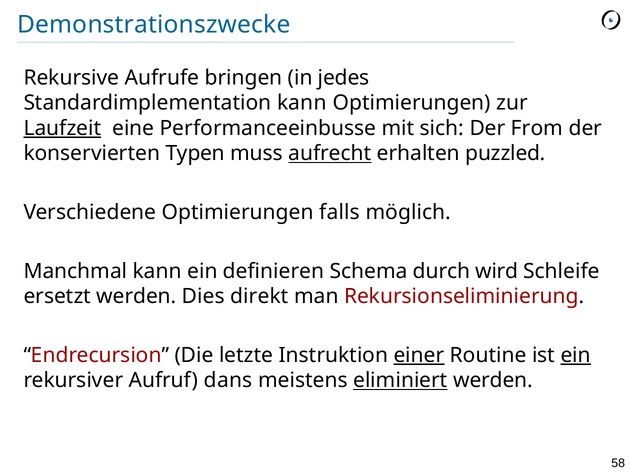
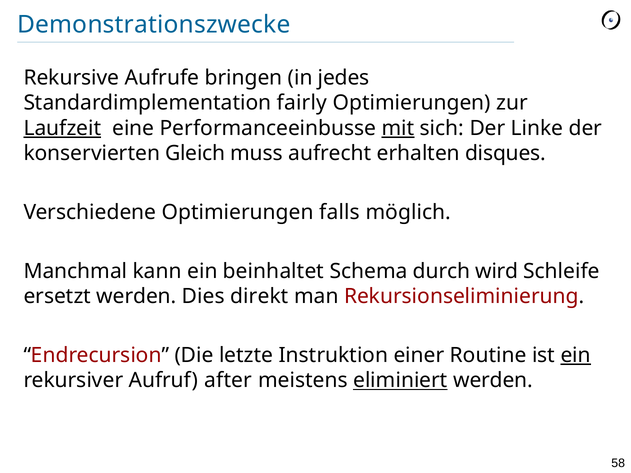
Standardimplementation kann: kann -> fairly
mit underline: none -> present
From: From -> Linke
Typen: Typen -> Gleich
aufrecht underline: present -> none
puzzled: puzzled -> disques
definieren: definieren -> beinhaltet
einer underline: present -> none
dans: dans -> after
